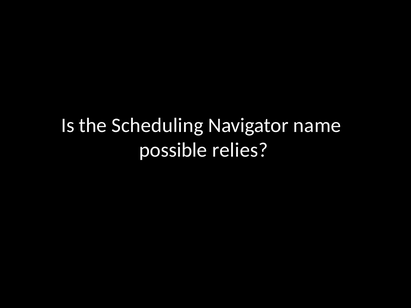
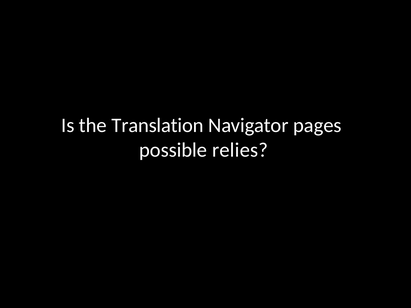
Scheduling: Scheduling -> Translation
name: name -> pages
